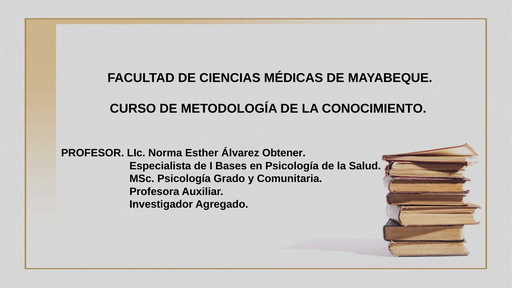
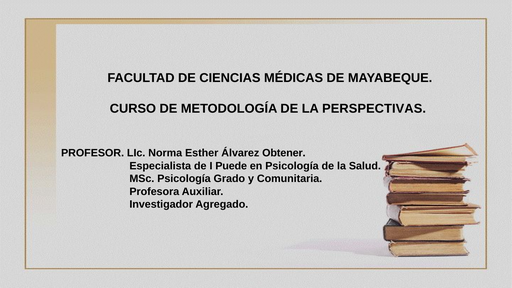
CONOCIMIENTO: CONOCIMIENTO -> PERSPECTIVAS
Bases: Bases -> Puede
